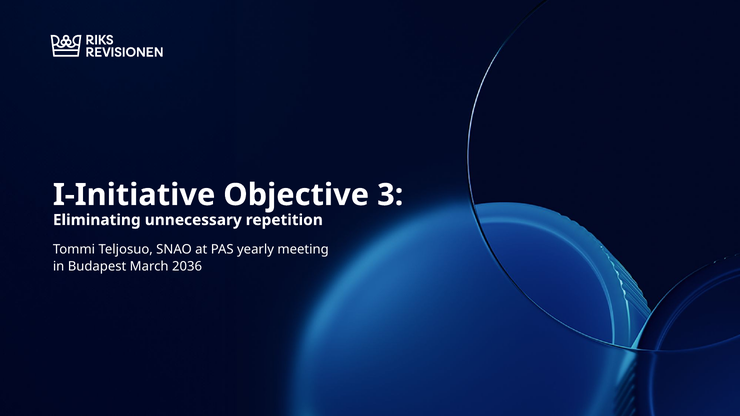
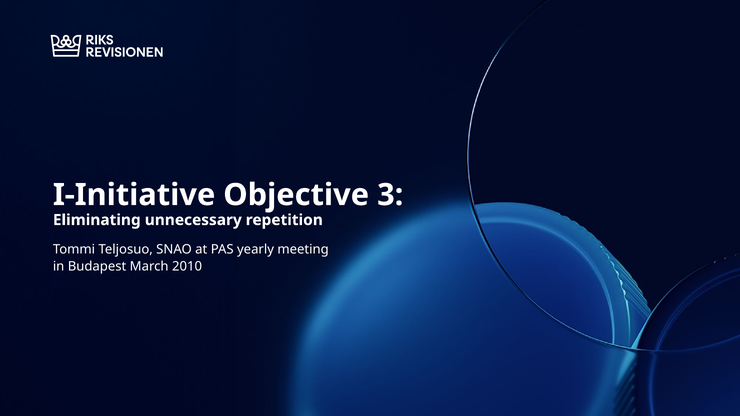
2036: 2036 -> 2010
